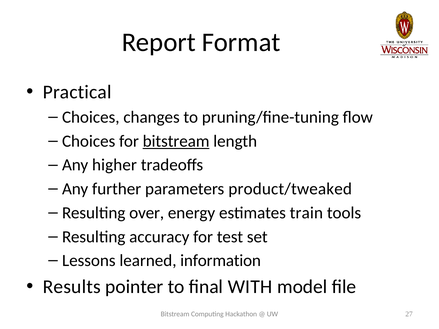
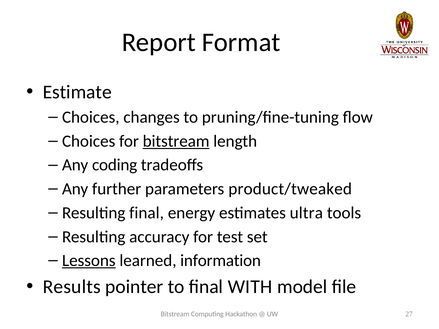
Practical: Practical -> Estimate
higher: higher -> coding
Resulting over: over -> final
train: train -> ultra
Lessons underline: none -> present
